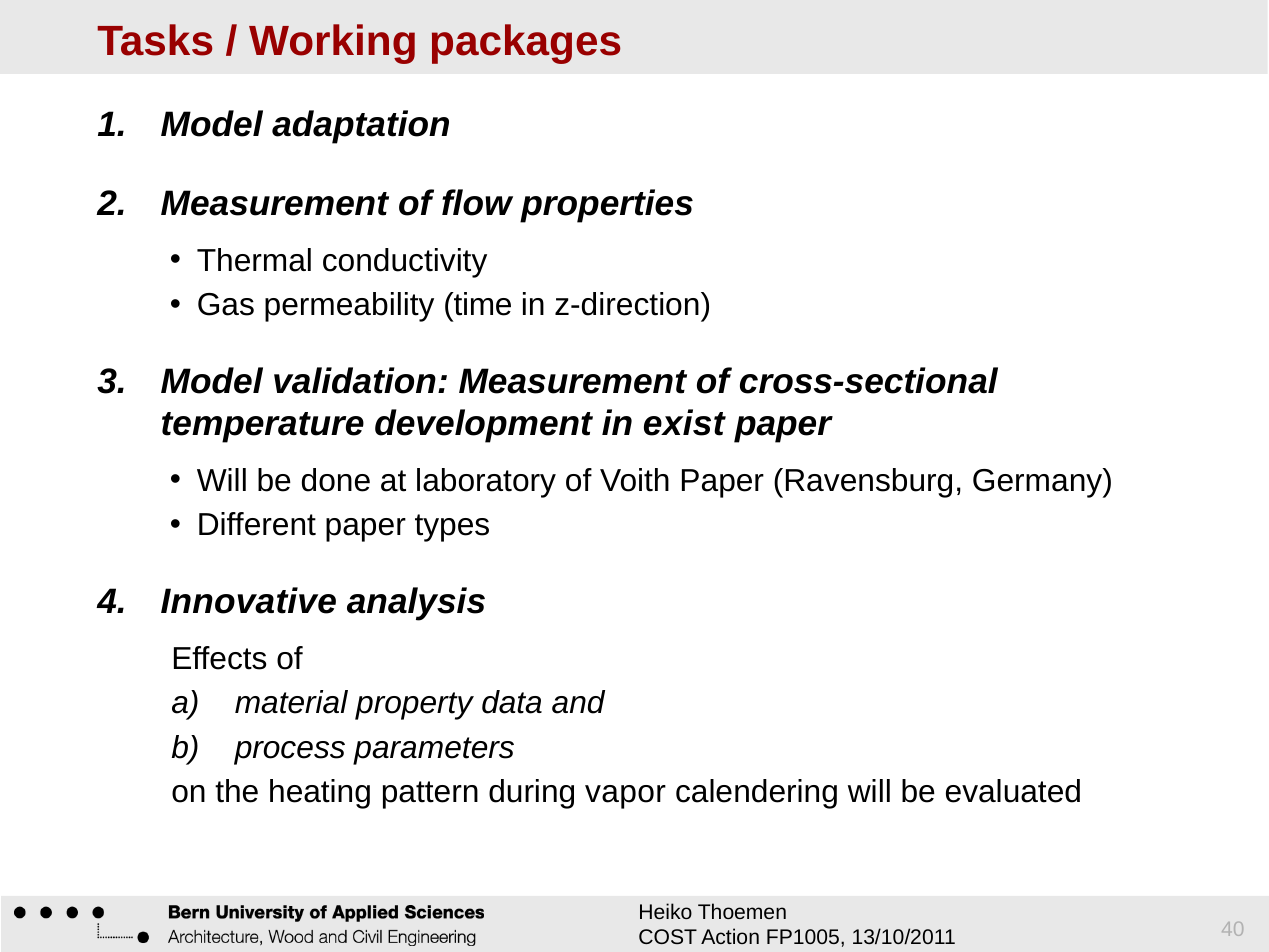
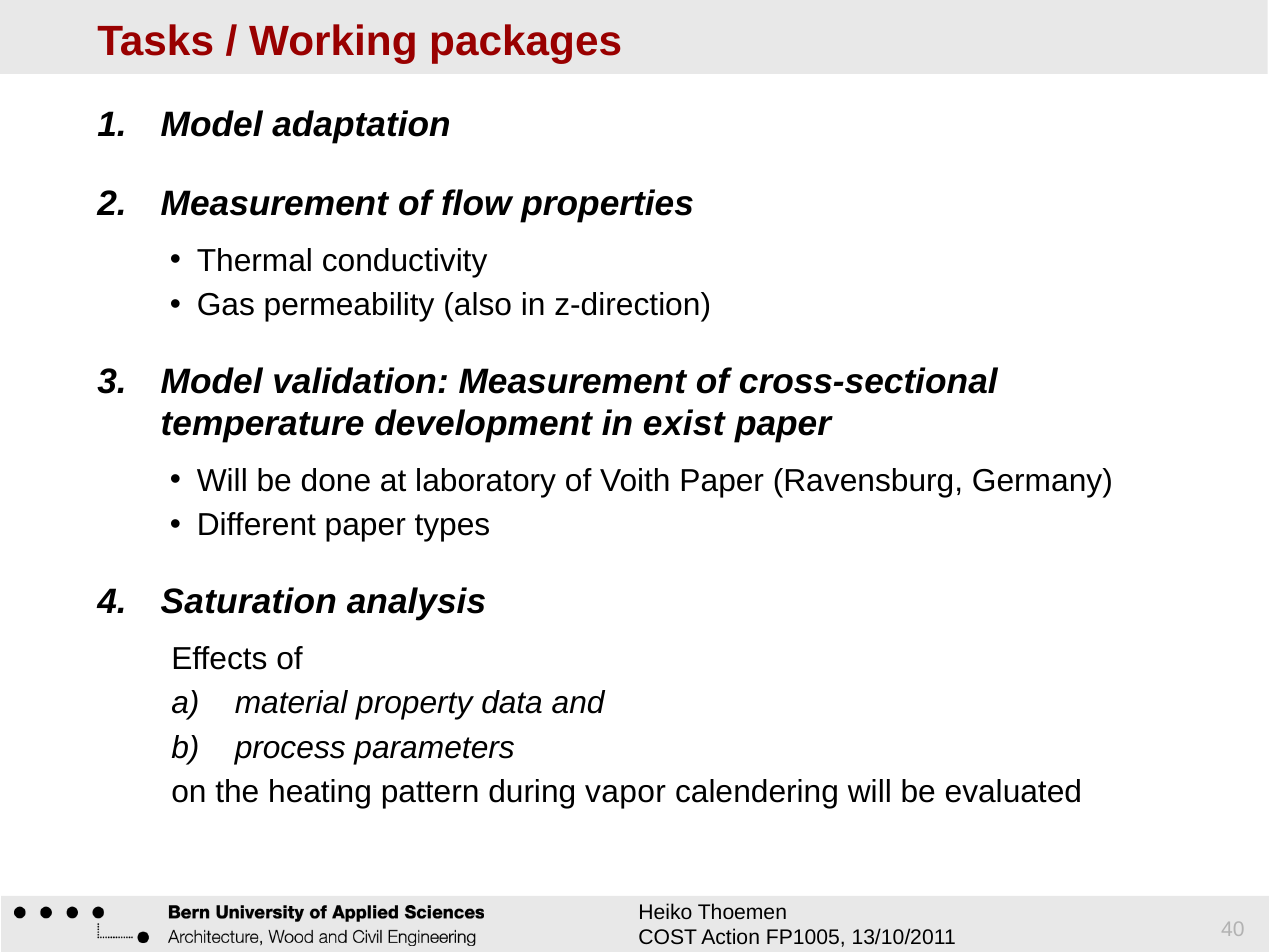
time: time -> also
Innovative: Innovative -> Saturation
